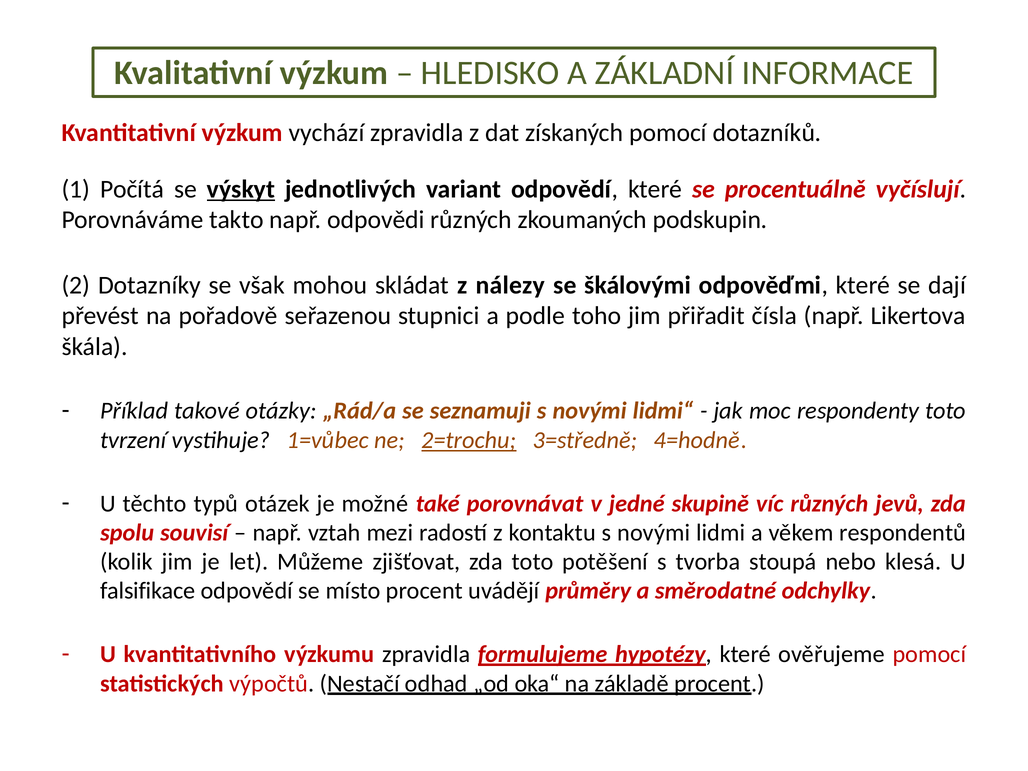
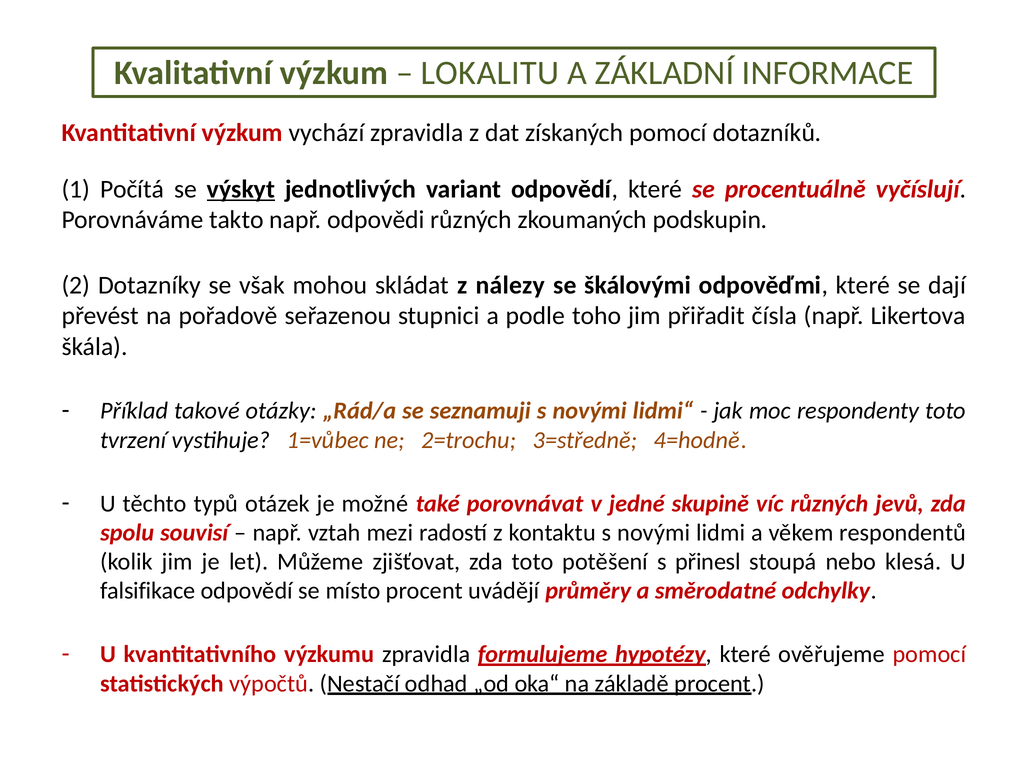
HLEDISKO: HLEDISKO -> LOKALITU
2=trochu underline: present -> none
tvorba: tvorba -> přinesl
